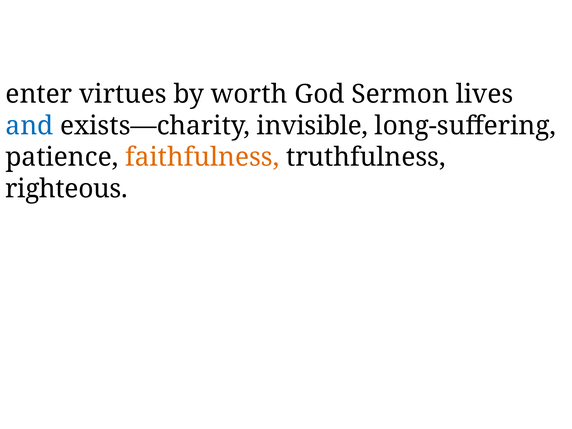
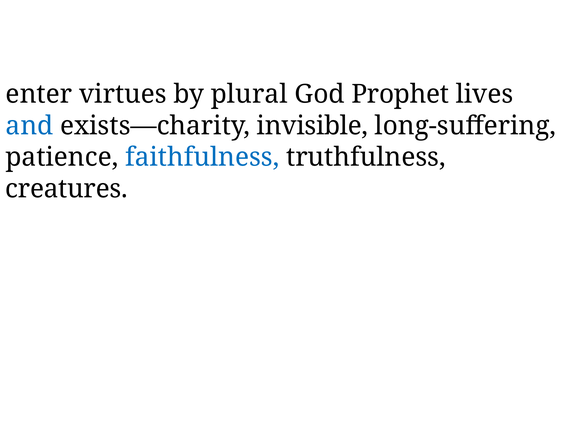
worth: worth -> plural
Sermon: Sermon -> Prophet
faithfulness colour: orange -> blue
righteous: righteous -> creatures
